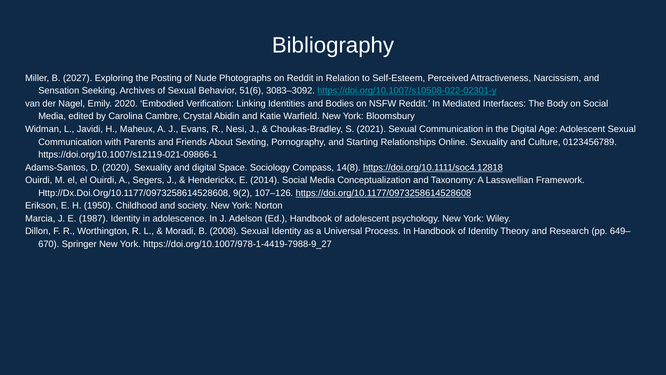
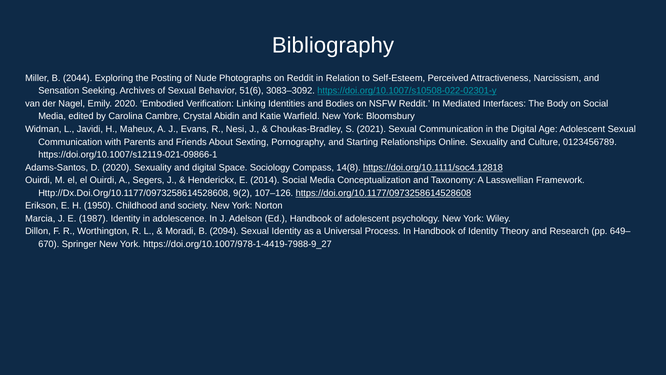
2027: 2027 -> 2044
2008: 2008 -> 2094
